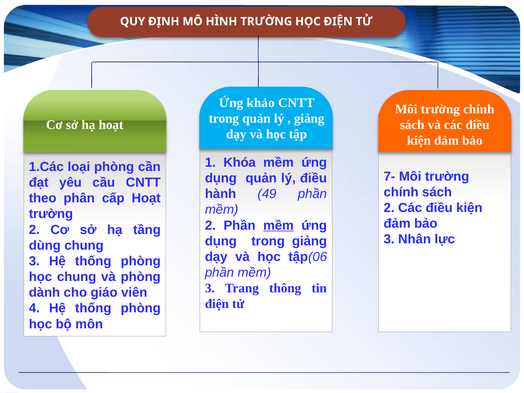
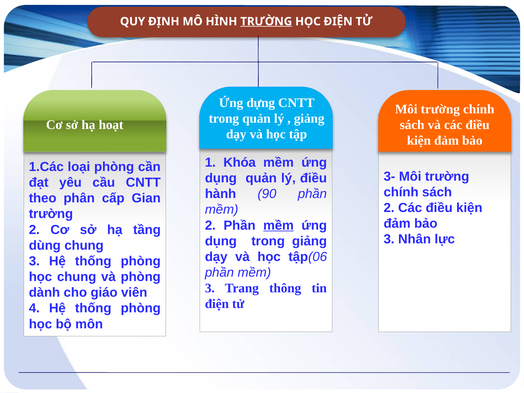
TRƯỜNG at (266, 21) underline: none -> present
khảo: khảo -> dựng
7-: 7- -> 3-
49: 49 -> 90
cấp Hoạt: Hoạt -> Gian
